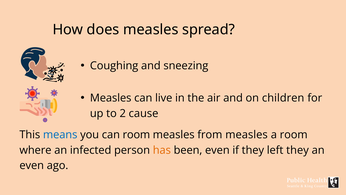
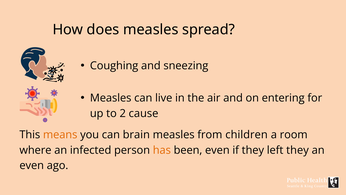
children: children -> entering
means colour: blue -> orange
can room: room -> brain
from measles: measles -> children
